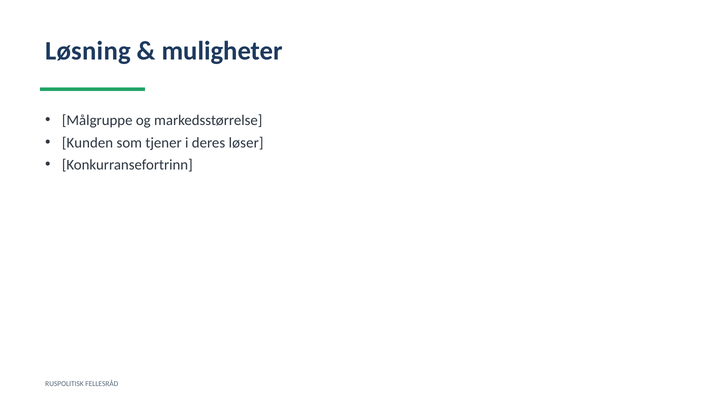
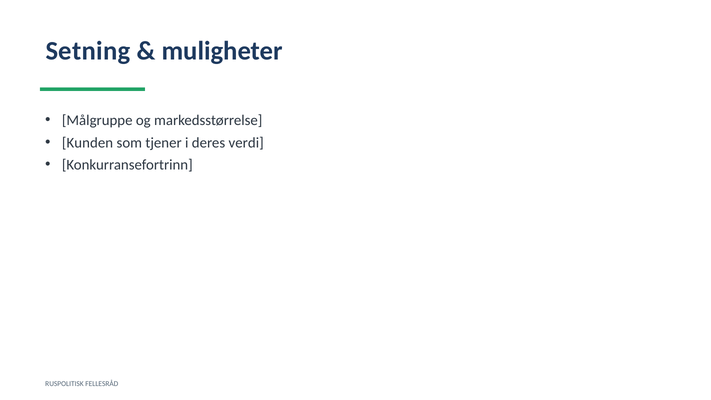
Løsning: Løsning -> Setning
løser: løser -> verdi
